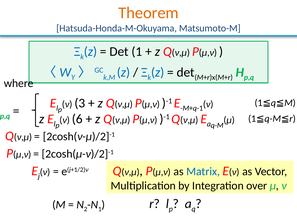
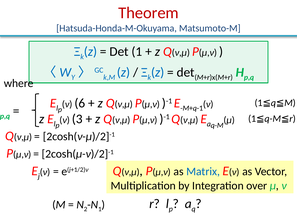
Theorem colour: orange -> red
3: 3 -> 6
6: 6 -> 3
